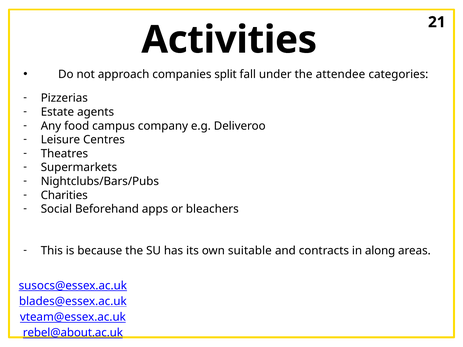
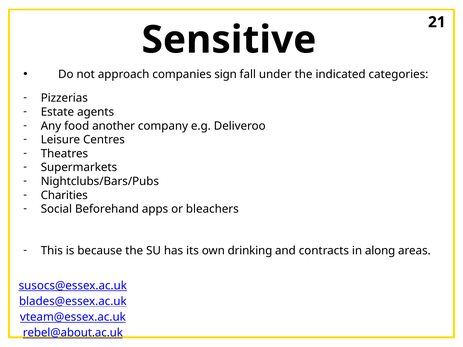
Activities: Activities -> Sensitive
split: split -> sign
attendee: attendee -> indicated
campus: campus -> another
suitable: suitable -> drinking
